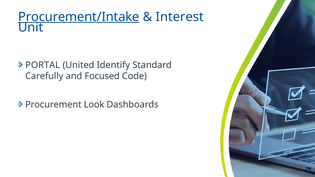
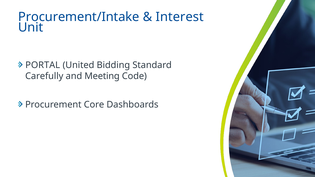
Procurement/Intake underline: present -> none
Identify: Identify -> Bidding
Focused: Focused -> Meeting
Look: Look -> Core
